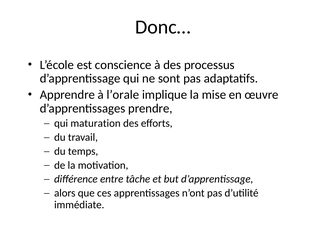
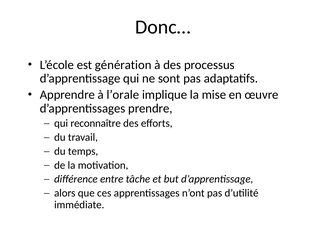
conscience: conscience -> génération
maturation: maturation -> reconnaître
